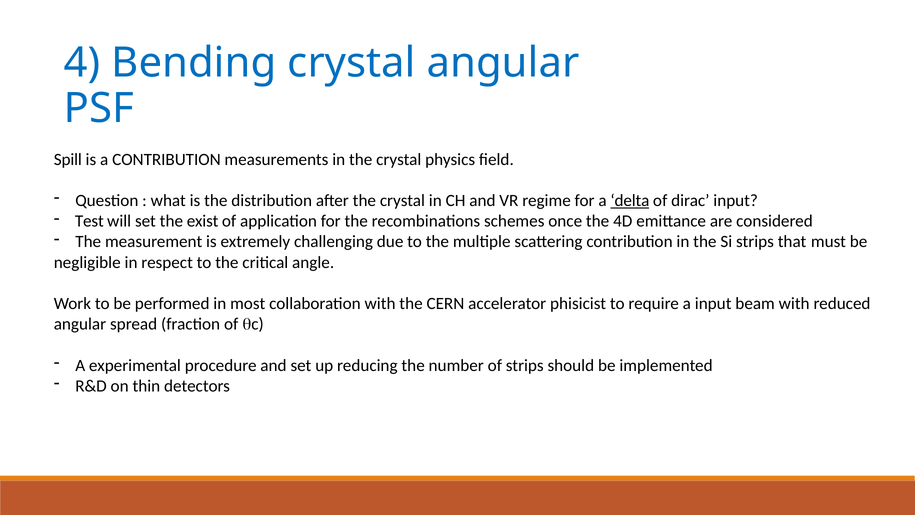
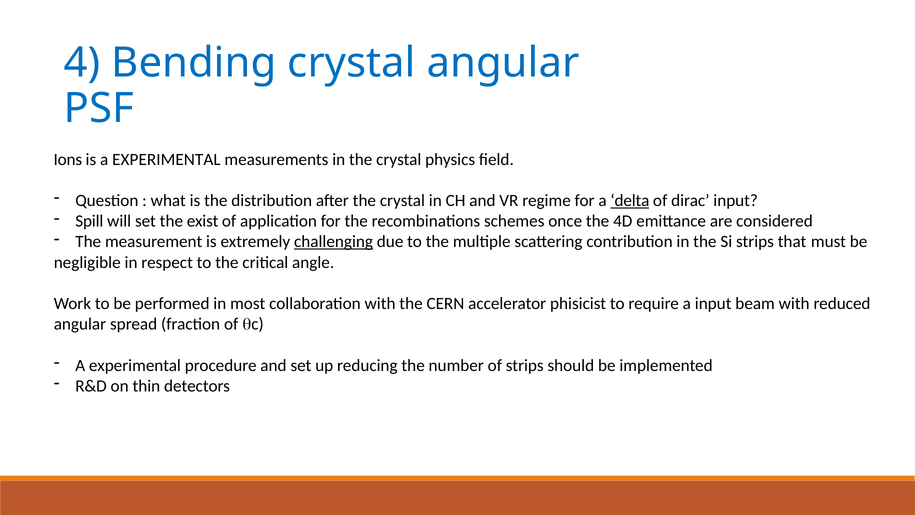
Spill: Spill -> Ions
is a CONTRIBUTION: CONTRIBUTION -> EXPERIMENTAL
Test: Test -> Spill
challenging underline: none -> present
